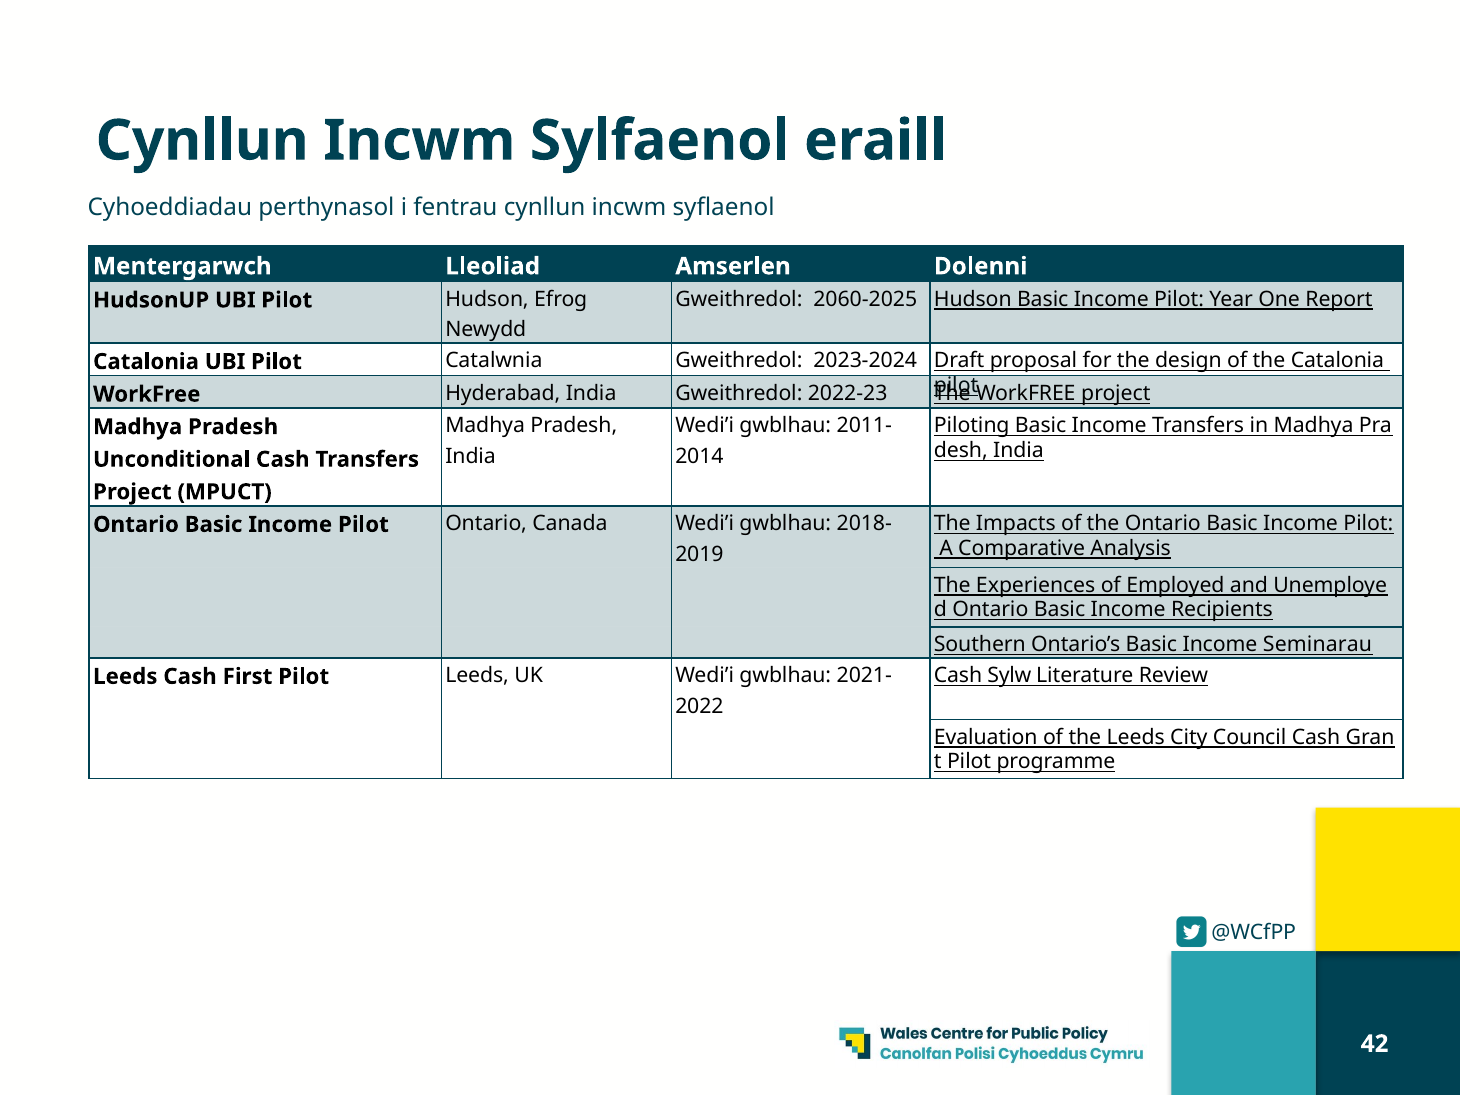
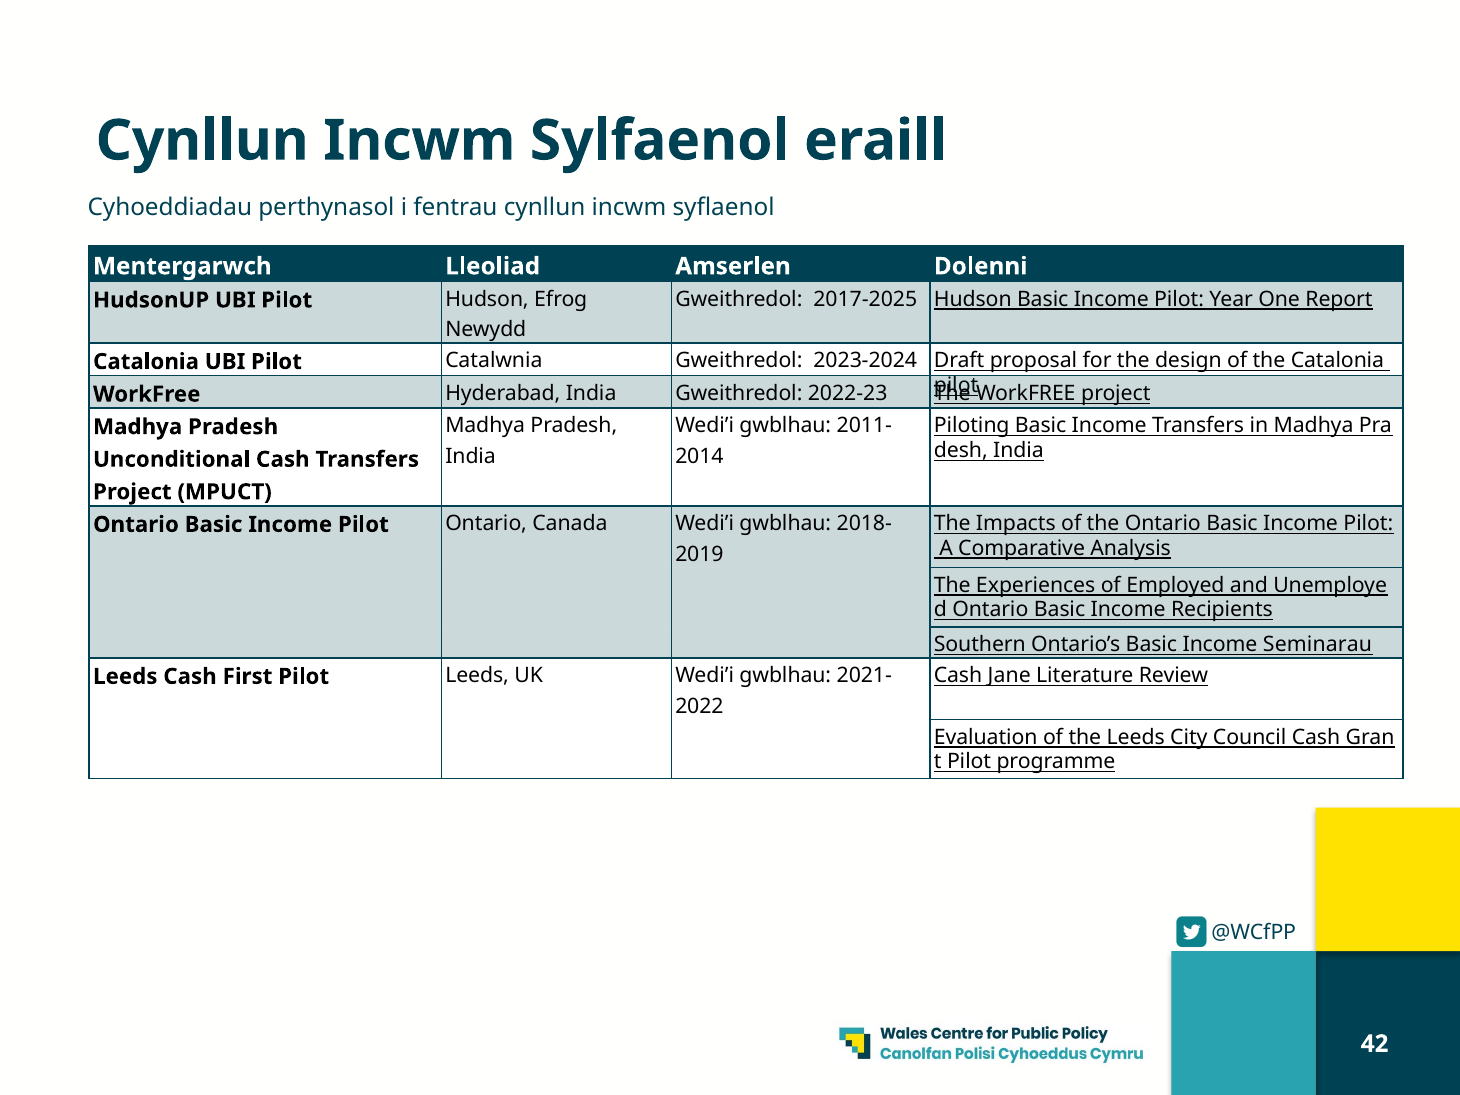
2060-2025: 2060-2025 -> 2017-2025
Sylw: Sylw -> Jane
